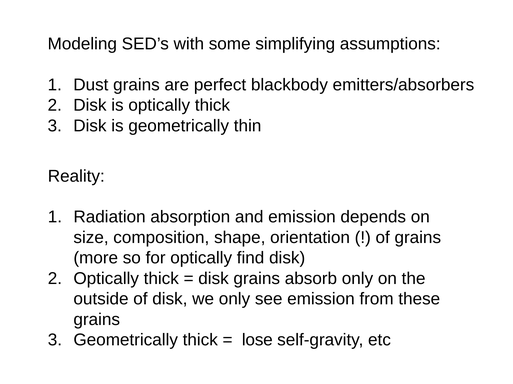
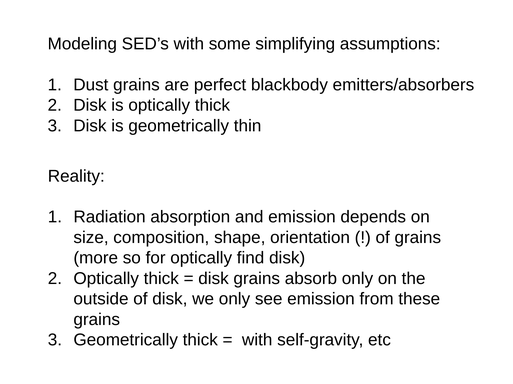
lose at (257, 341): lose -> with
